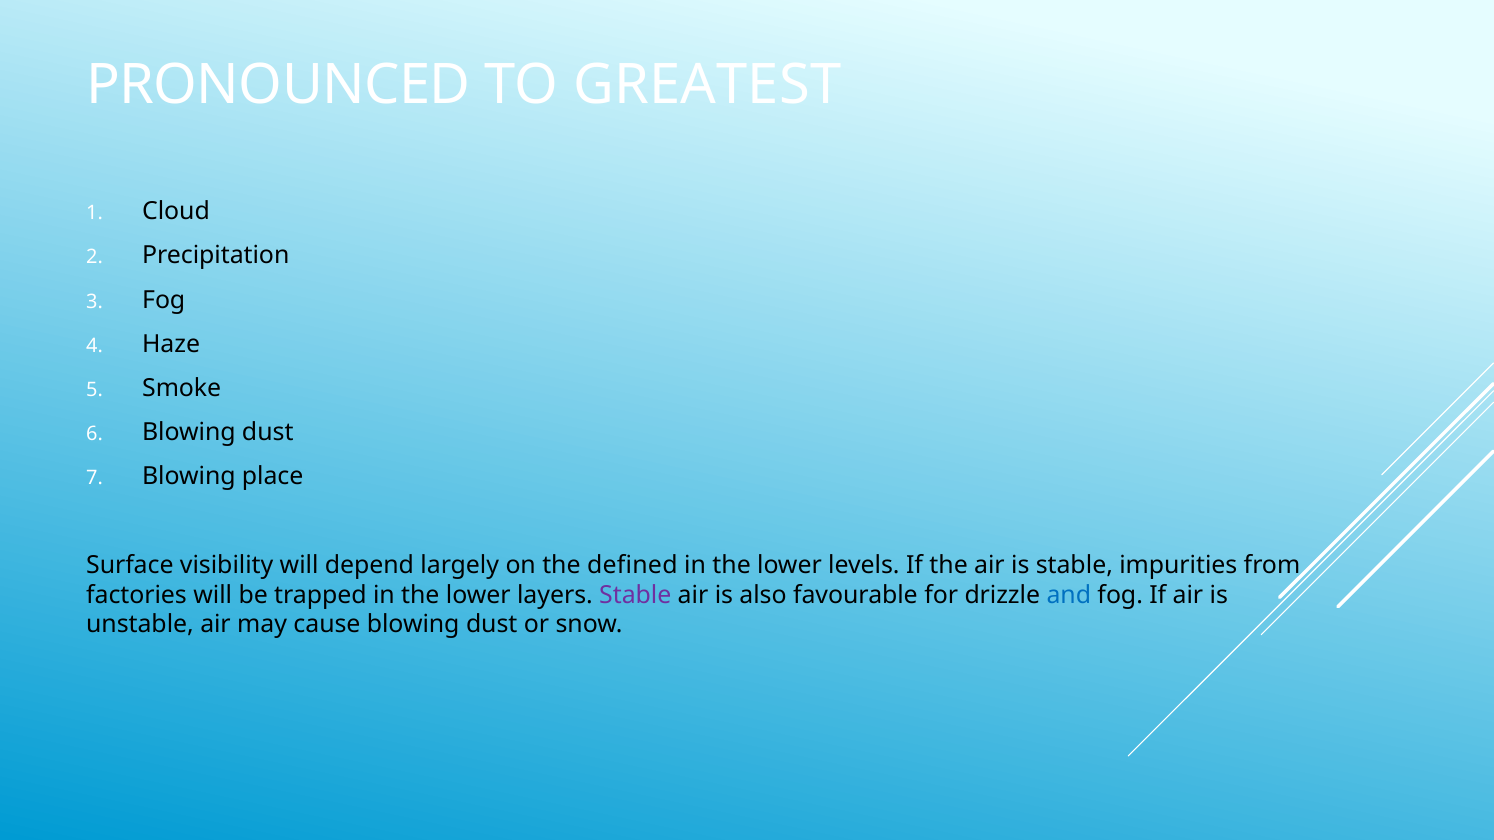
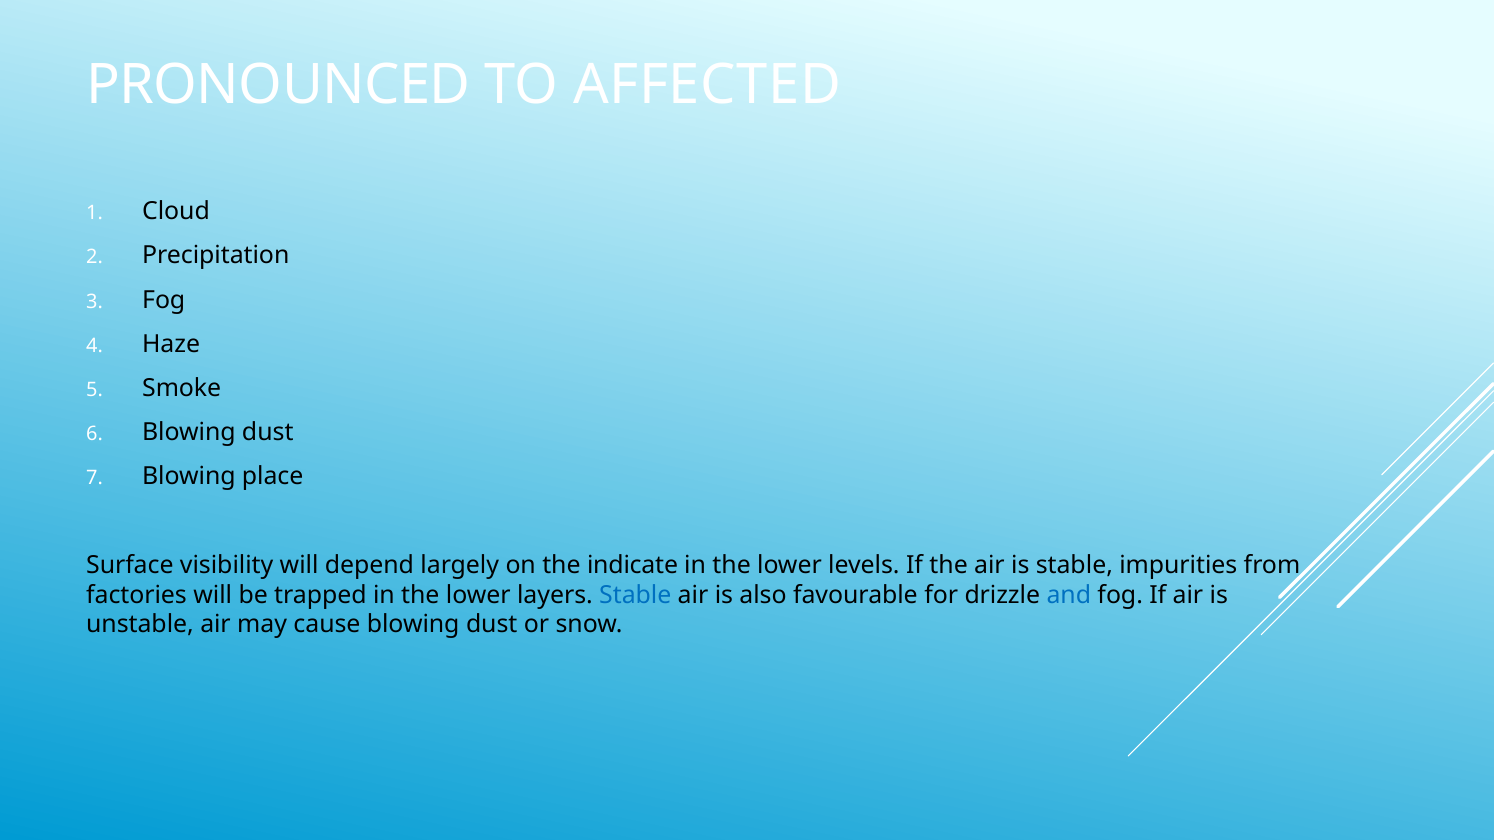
GREATEST: GREATEST -> AFFECTED
defined: defined -> indicate
Stable at (635, 595) colour: purple -> blue
